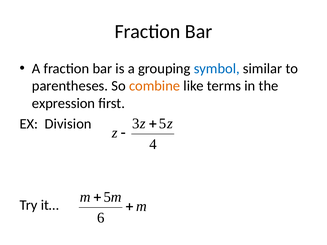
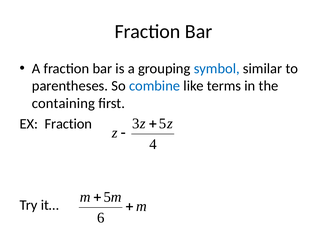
combine colour: orange -> blue
expression: expression -> containing
EX Division: Division -> Fraction
